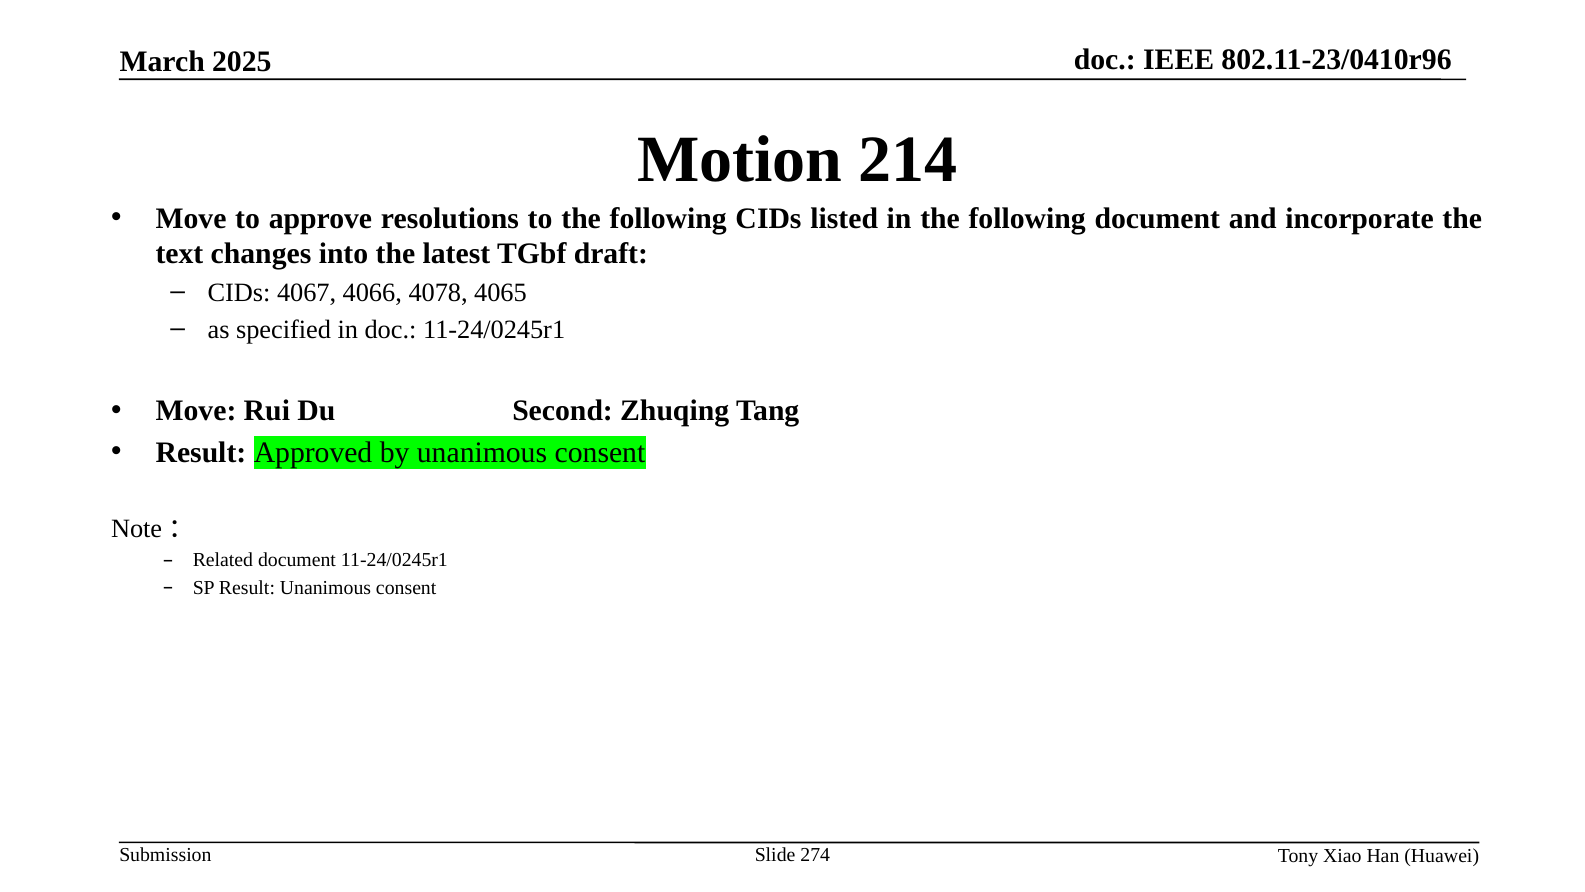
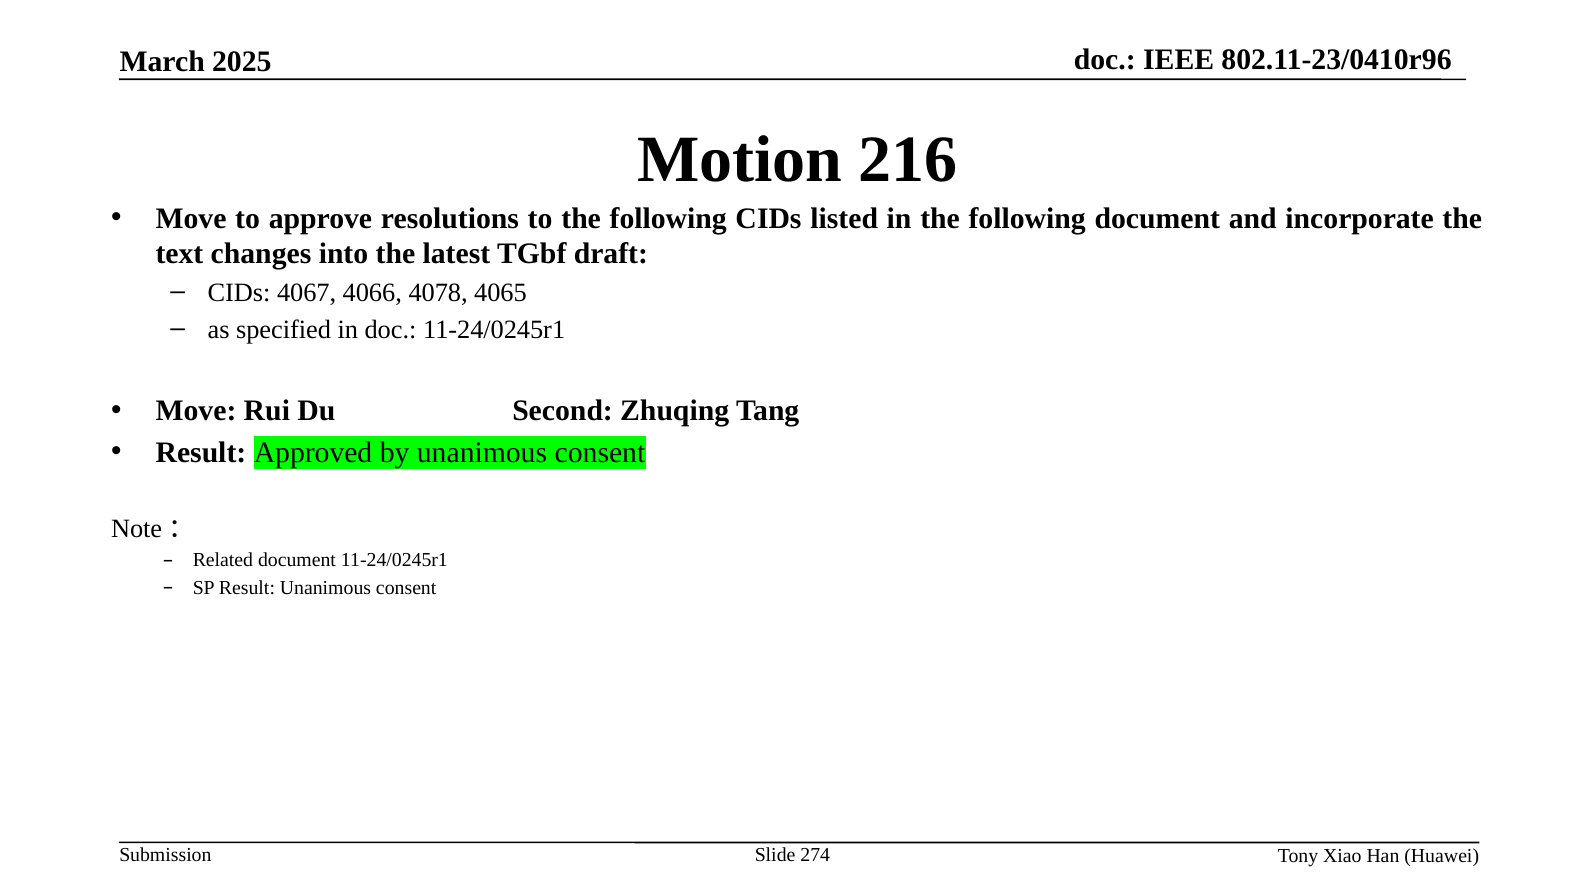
214: 214 -> 216
